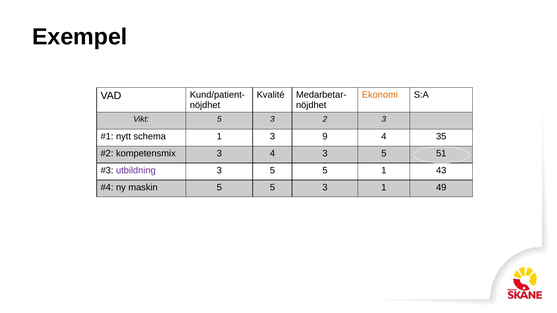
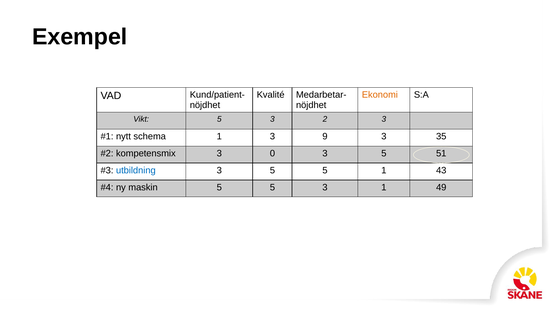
9 4: 4 -> 3
3 4: 4 -> 0
utbildning colour: purple -> blue
